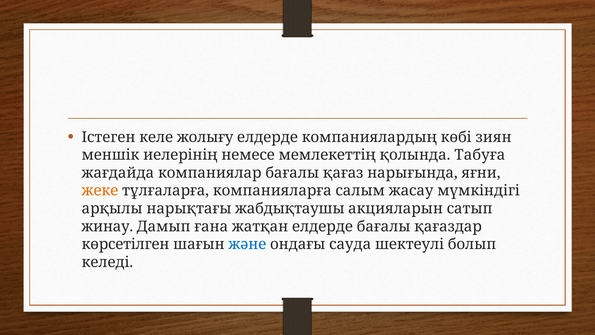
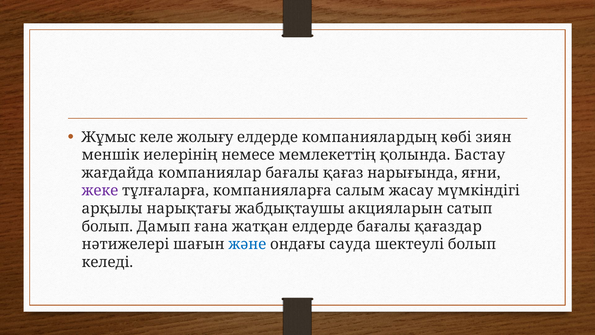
Iстеген: Iстеген -> Жұмыс
Табуға: Табуға -> Бастау
жеке colour: orange -> purple
жинау at (107, 226): жинау -> болып
көрсетiлген: көрсетiлген -> нәтижелерi
